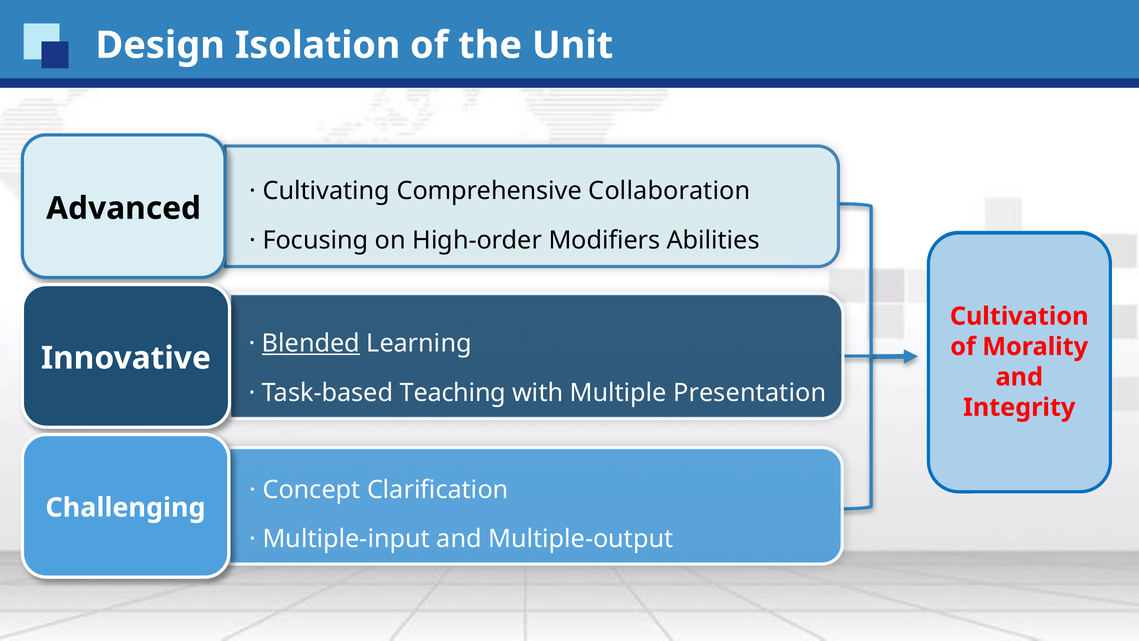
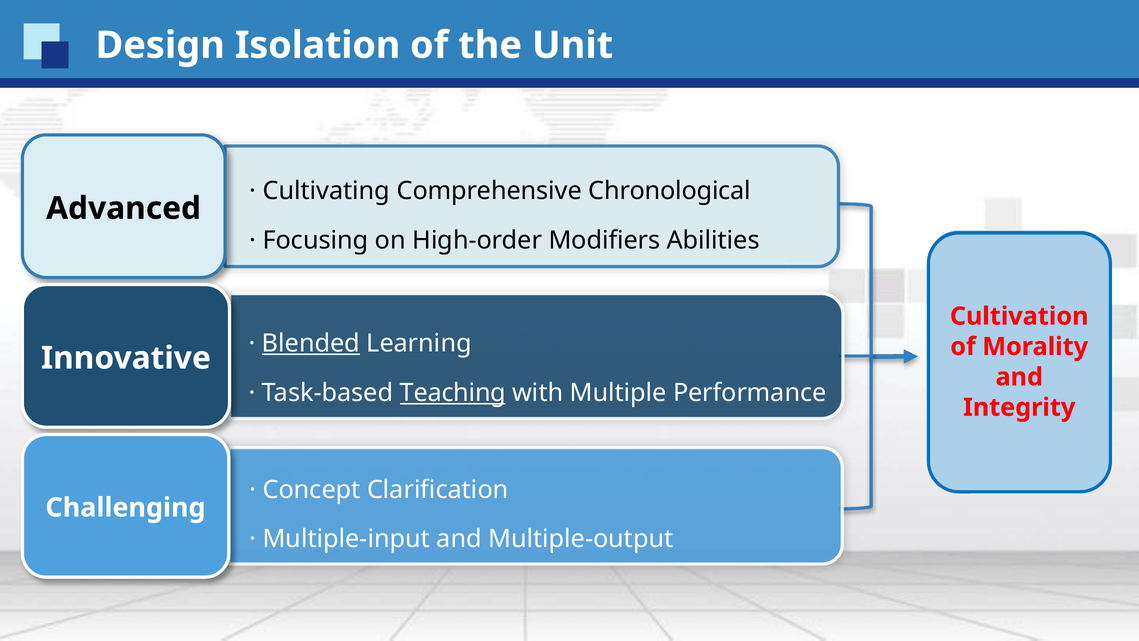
Collaboration: Collaboration -> Chronological
Teaching underline: none -> present
Presentation: Presentation -> Performance
